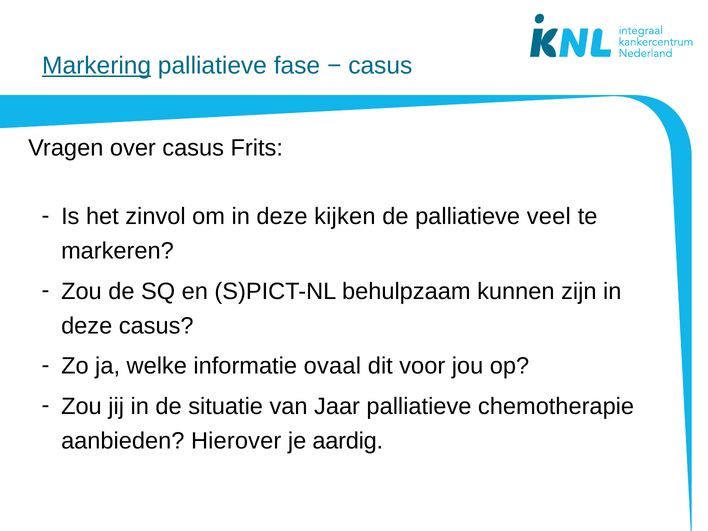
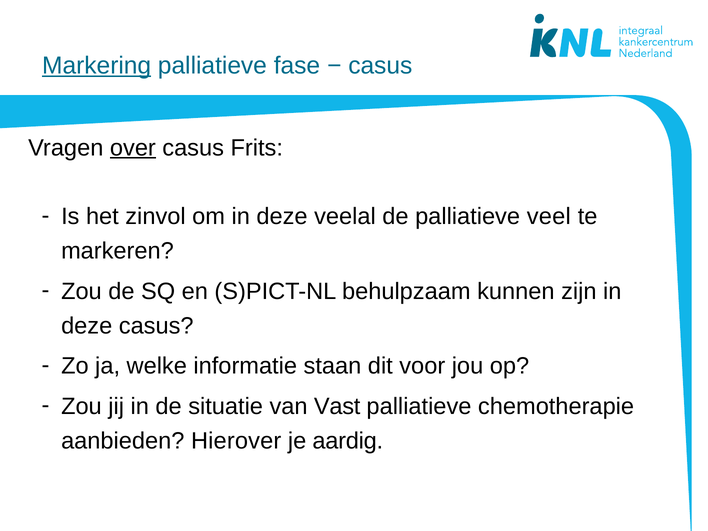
over underline: none -> present
kijken: kijken -> veelal
ovaal: ovaal -> staan
Jaar: Jaar -> Vast
